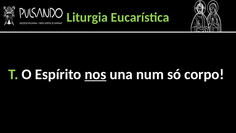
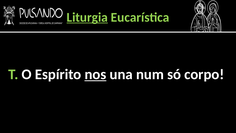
Liturgia underline: none -> present
